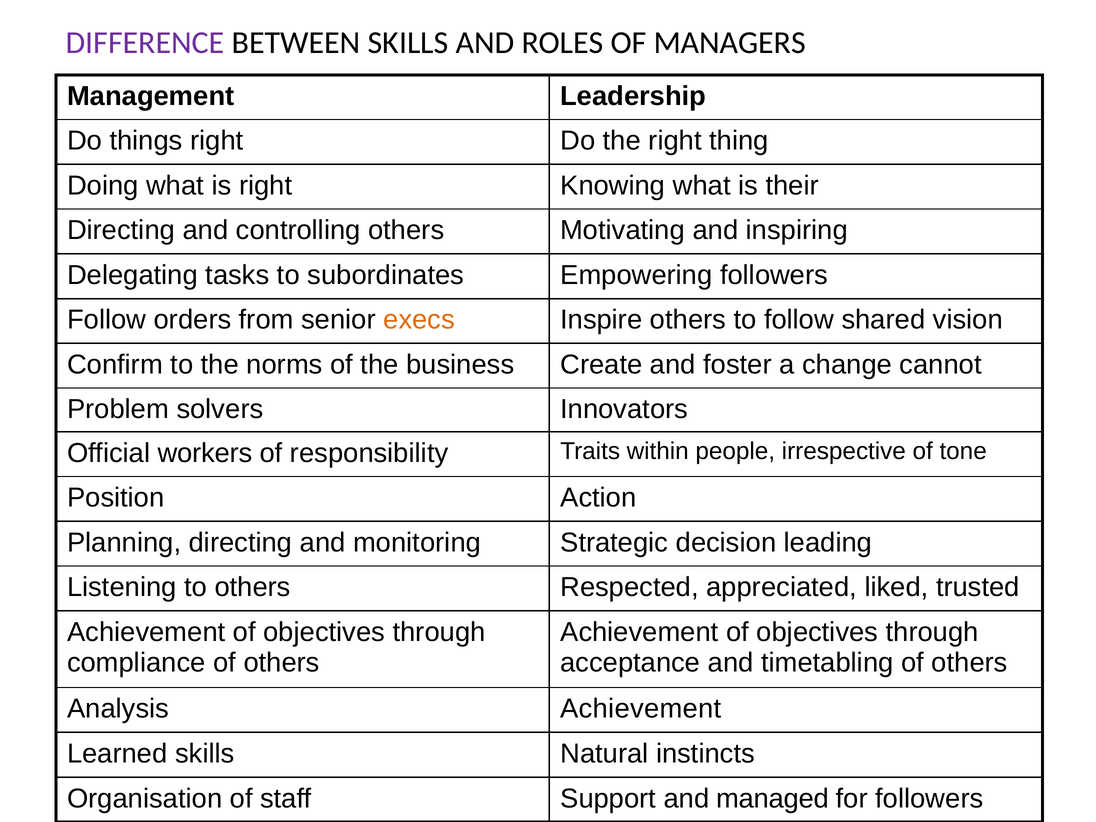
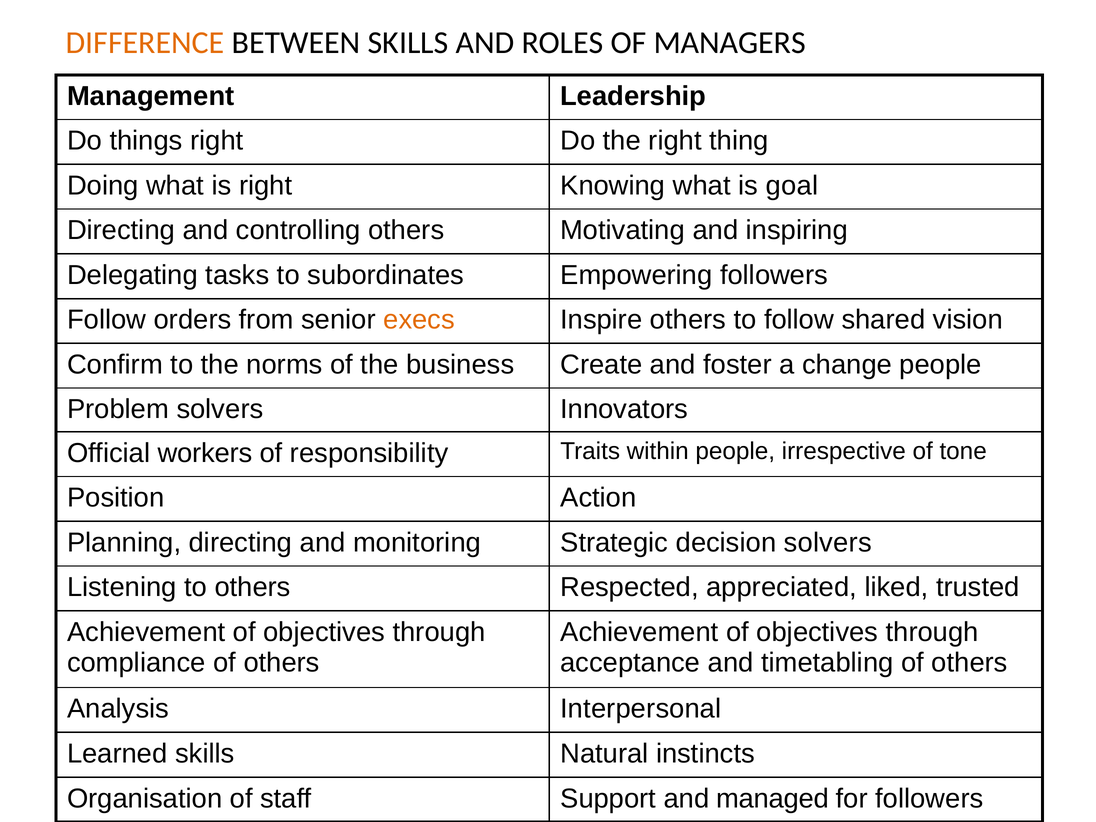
DIFFERENCE colour: purple -> orange
their: their -> goal
change cannot: cannot -> people
decision leading: leading -> solvers
Analysis Achievement: Achievement -> Interpersonal
